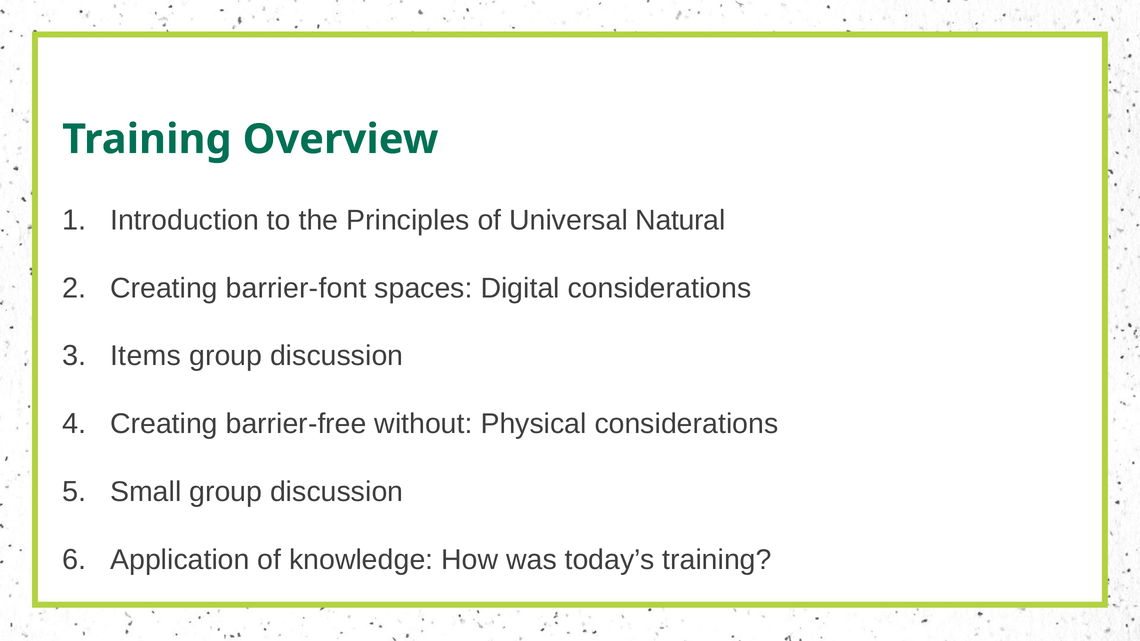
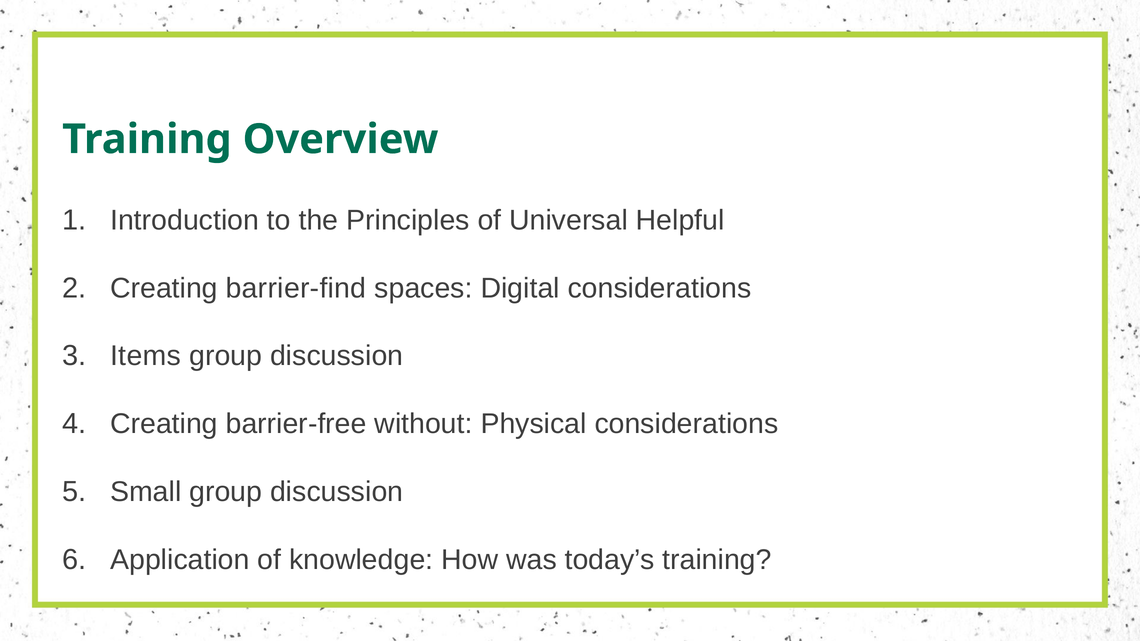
Natural: Natural -> Helpful
barrier-font: barrier-font -> barrier-find
